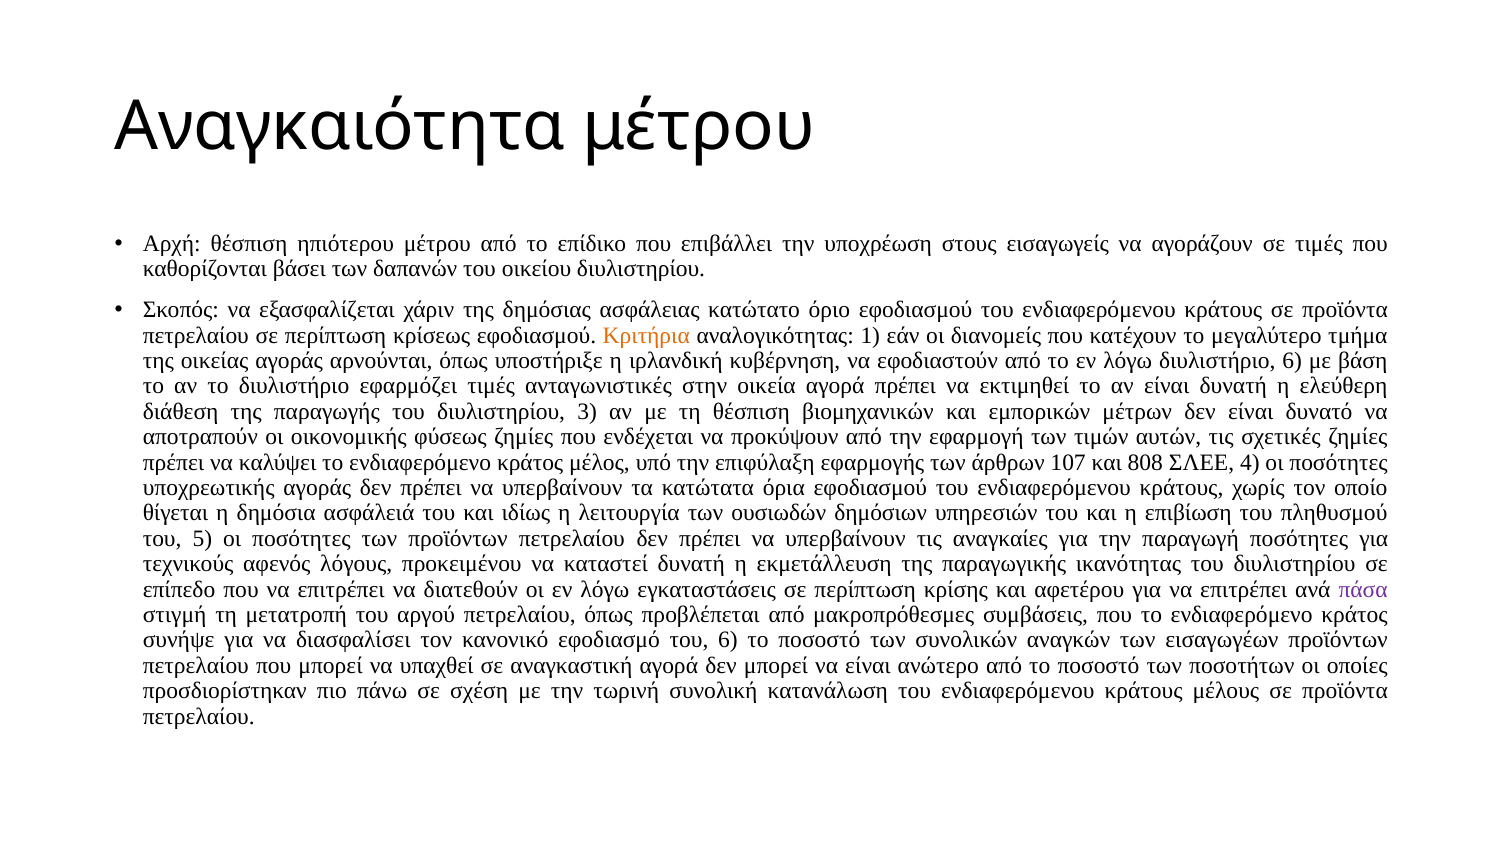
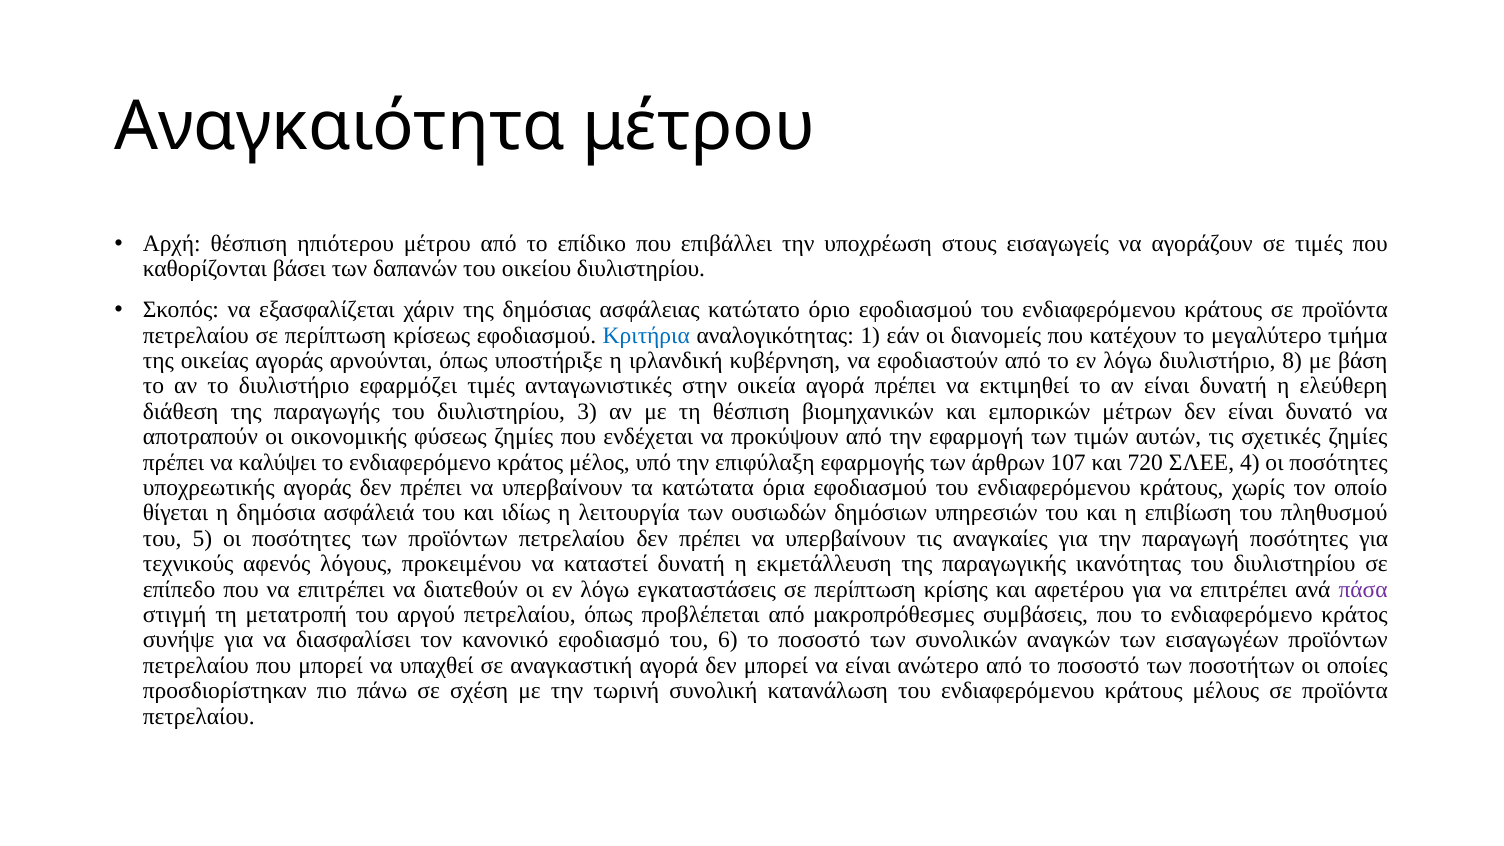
Κριτήρια colour: orange -> blue
διυλιστήριο 6: 6 -> 8
808: 808 -> 720
